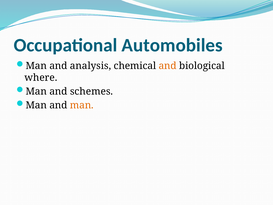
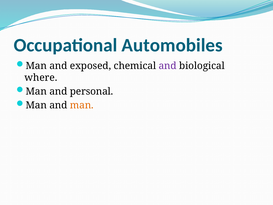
analysis: analysis -> exposed
and at (168, 66) colour: orange -> purple
schemes: schemes -> personal
